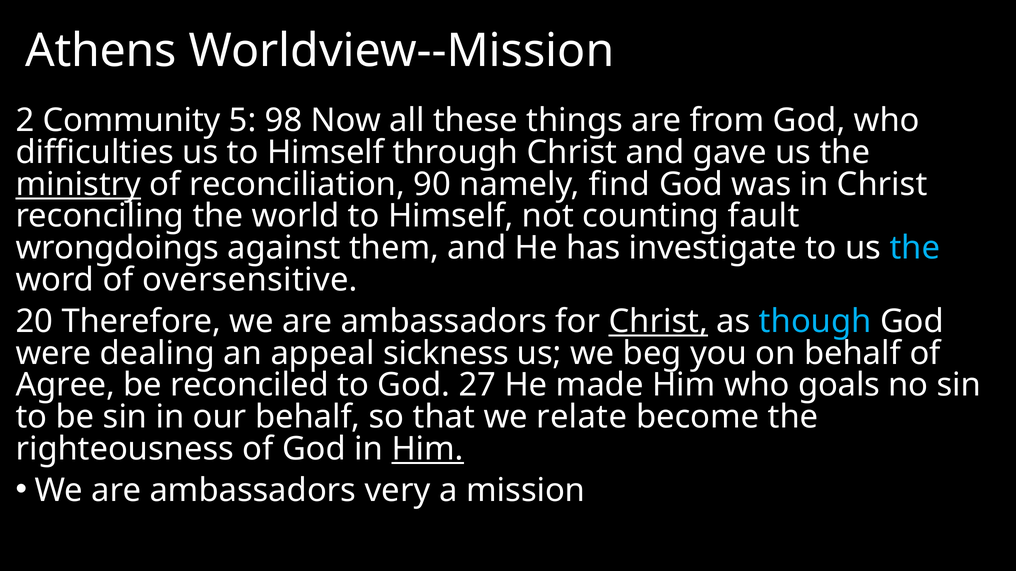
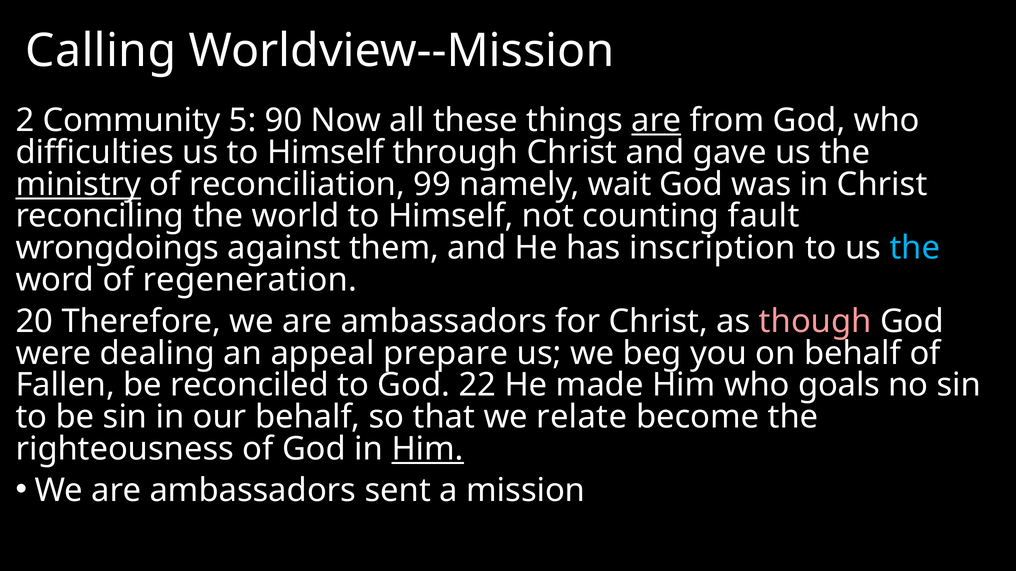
Athens: Athens -> Calling
98: 98 -> 90
are at (656, 121) underline: none -> present
90: 90 -> 99
find: find -> wait
investigate: investigate -> inscription
oversensitive: oversensitive -> regeneration
Christ at (658, 322) underline: present -> none
though colour: light blue -> pink
sickness: sickness -> prepare
Agree: Agree -> Fallen
27: 27 -> 22
very: very -> sent
